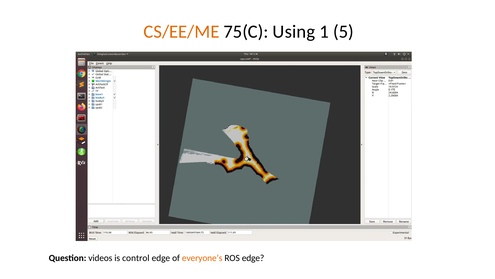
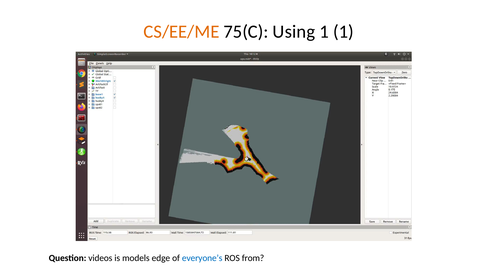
1 5: 5 -> 1
control: control -> models
everyone’s colour: orange -> blue
ROS edge: edge -> from
